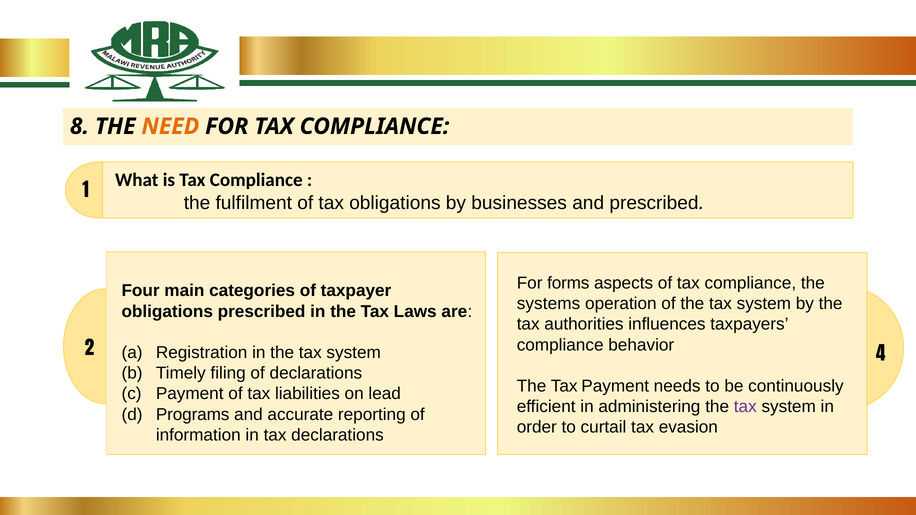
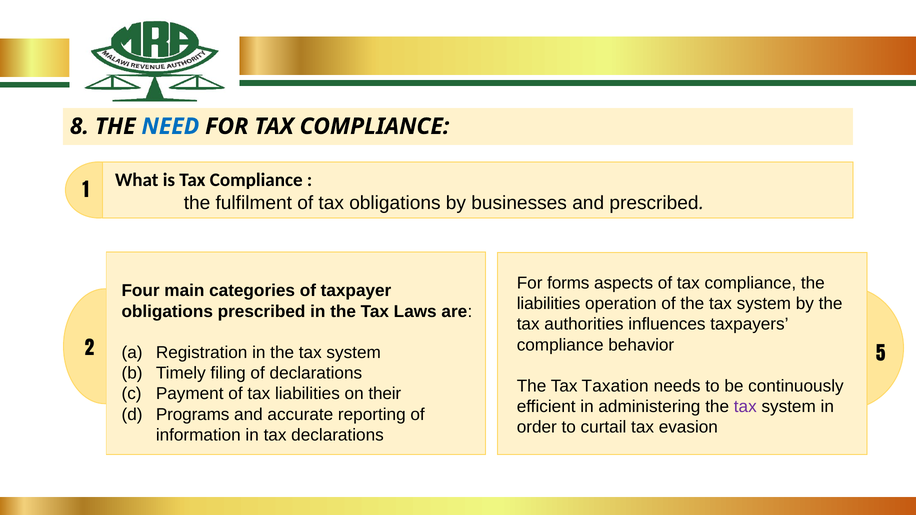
NEED colour: orange -> blue
systems at (549, 304): systems -> liabilities
4: 4 -> 5
Tax Payment: Payment -> Taxation
lead: lead -> their
